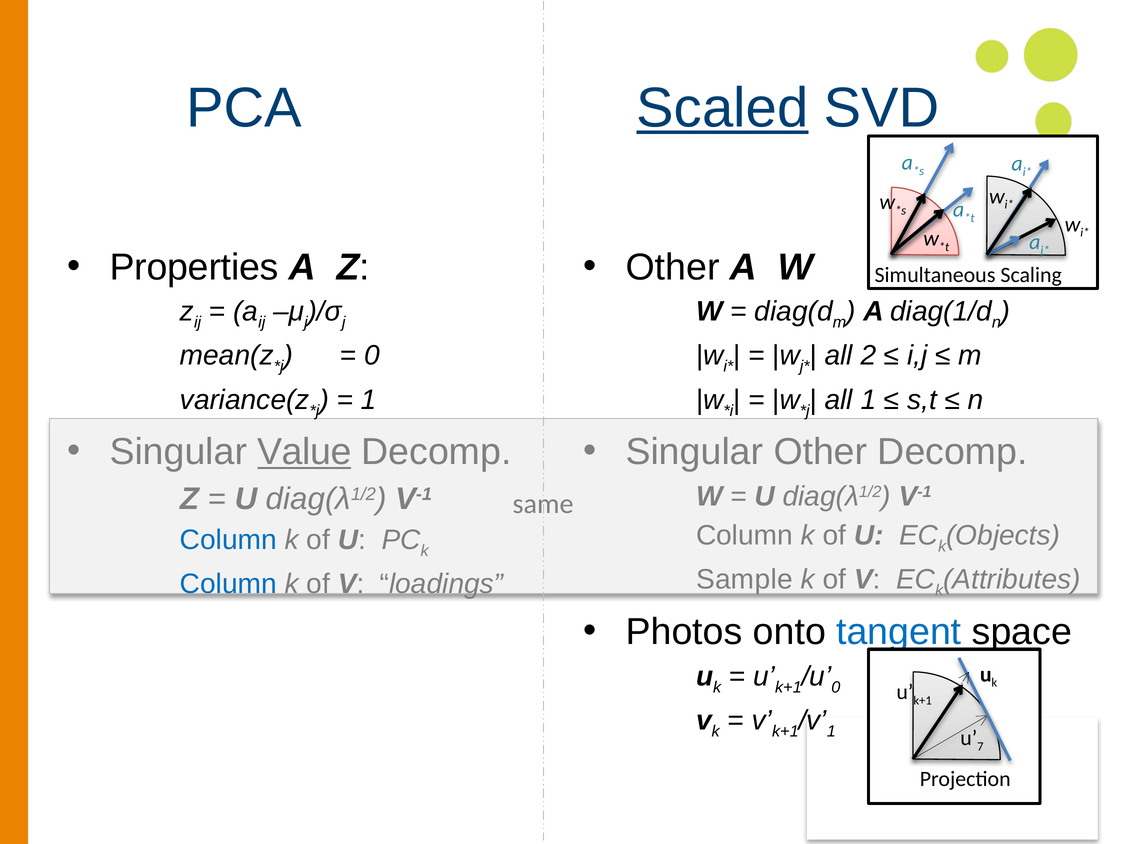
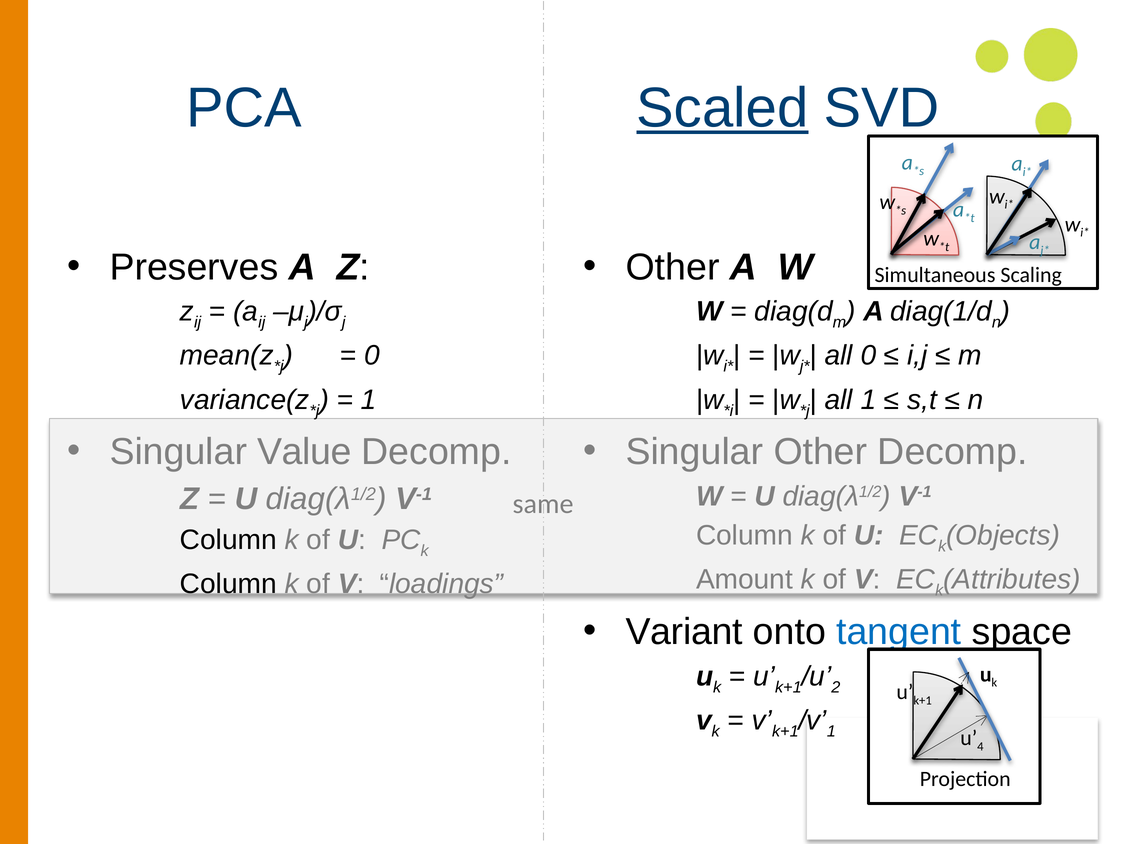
Properties: Properties -> Preserves
all 2: 2 -> 0
Value underline: present -> none
Column at (228, 540) colour: blue -> black
Sample: Sample -> Amount
Column at (228, 584) colour: blue -> black
Photos: Photos -> Variant
0 at (836, 688): 0 -> 2
7: 7 -> 4
